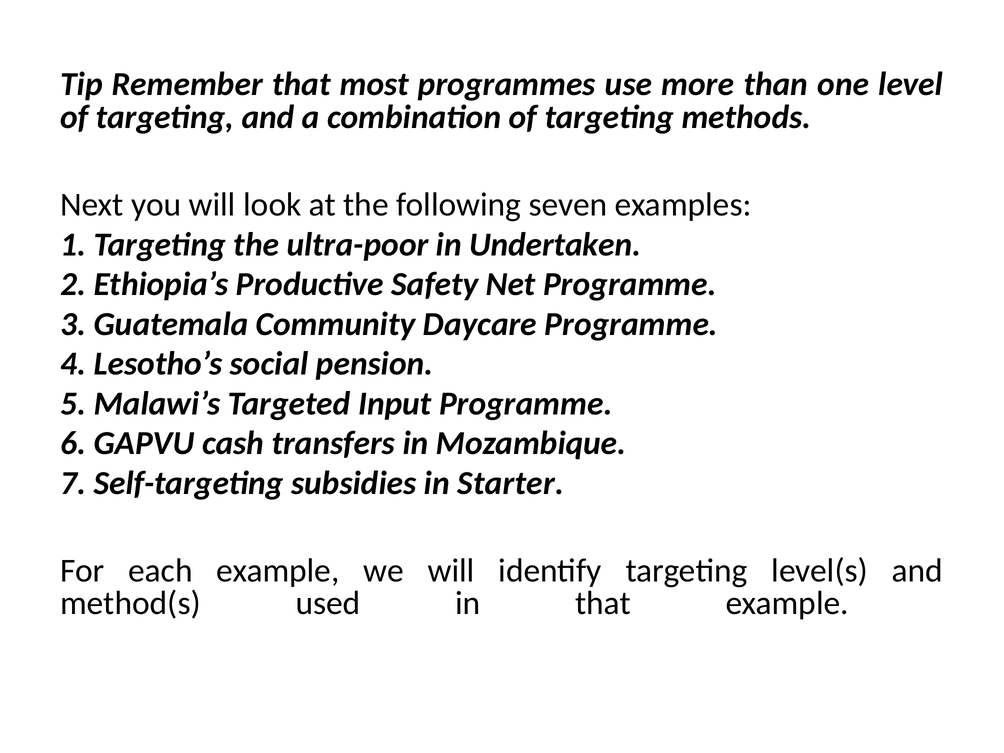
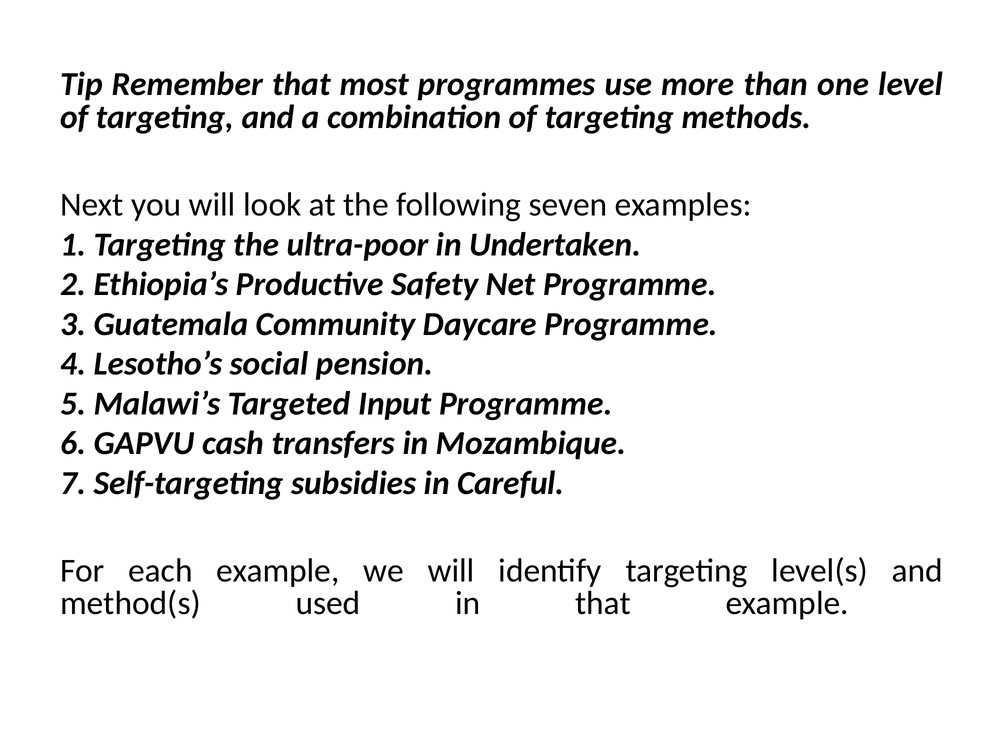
Starter: Starter -> Careful
